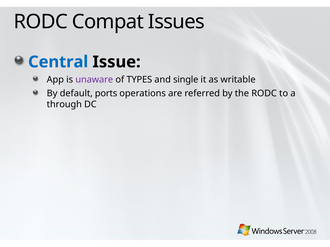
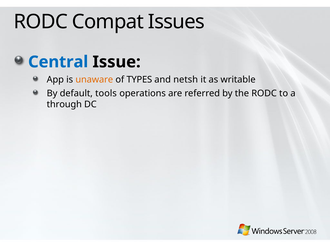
unaware colour: purple -> orange
single: single -> netsh
ports: ports -> tools
